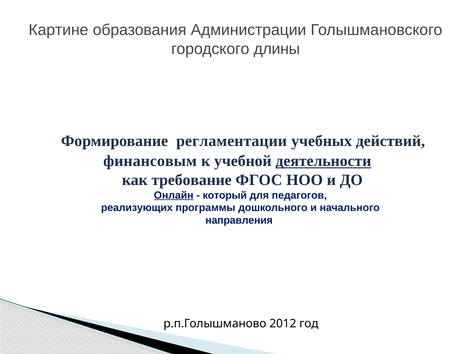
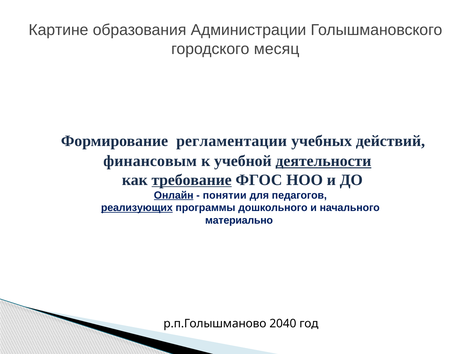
длины: длины -> месяц
требование underline: none -> present
который: который -> понятии
реализующих underline: none -> present
направления: направления -> материально
2012: 2012 -> 2040
